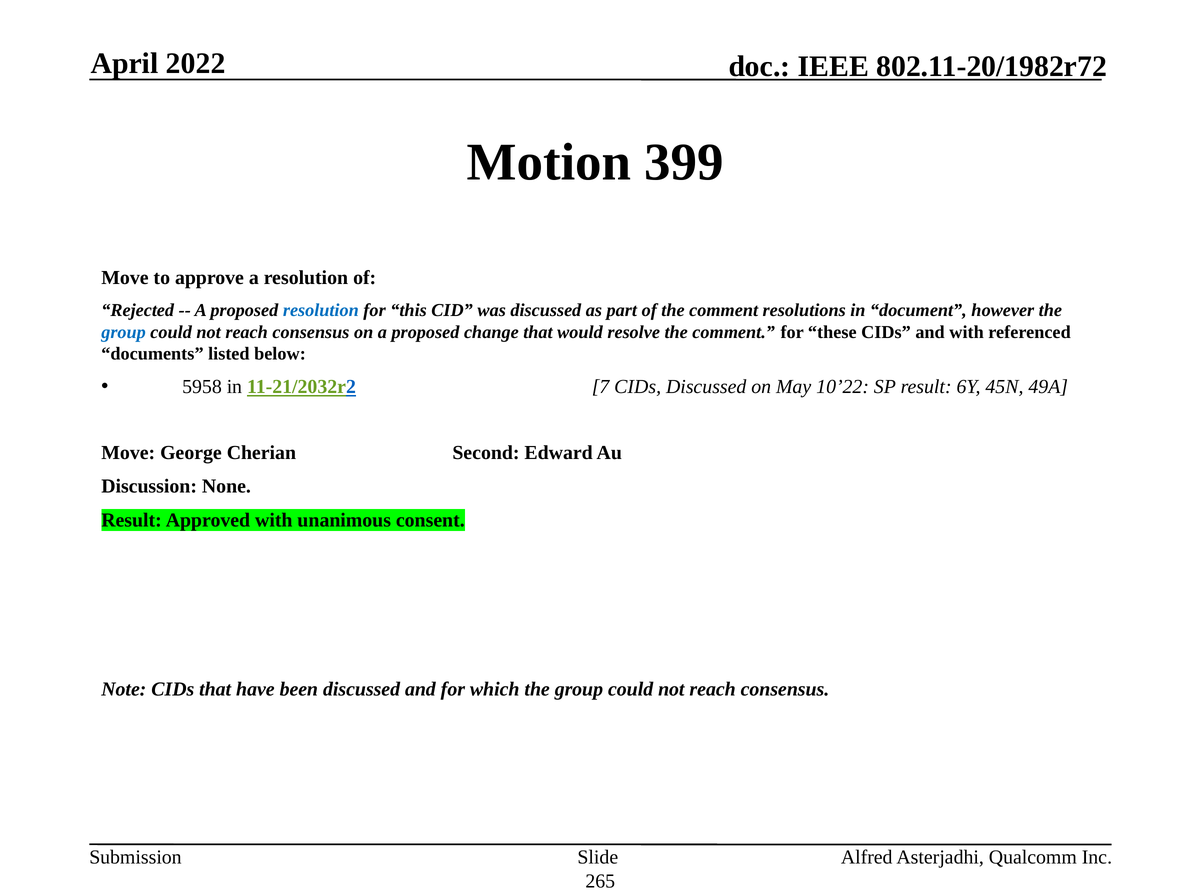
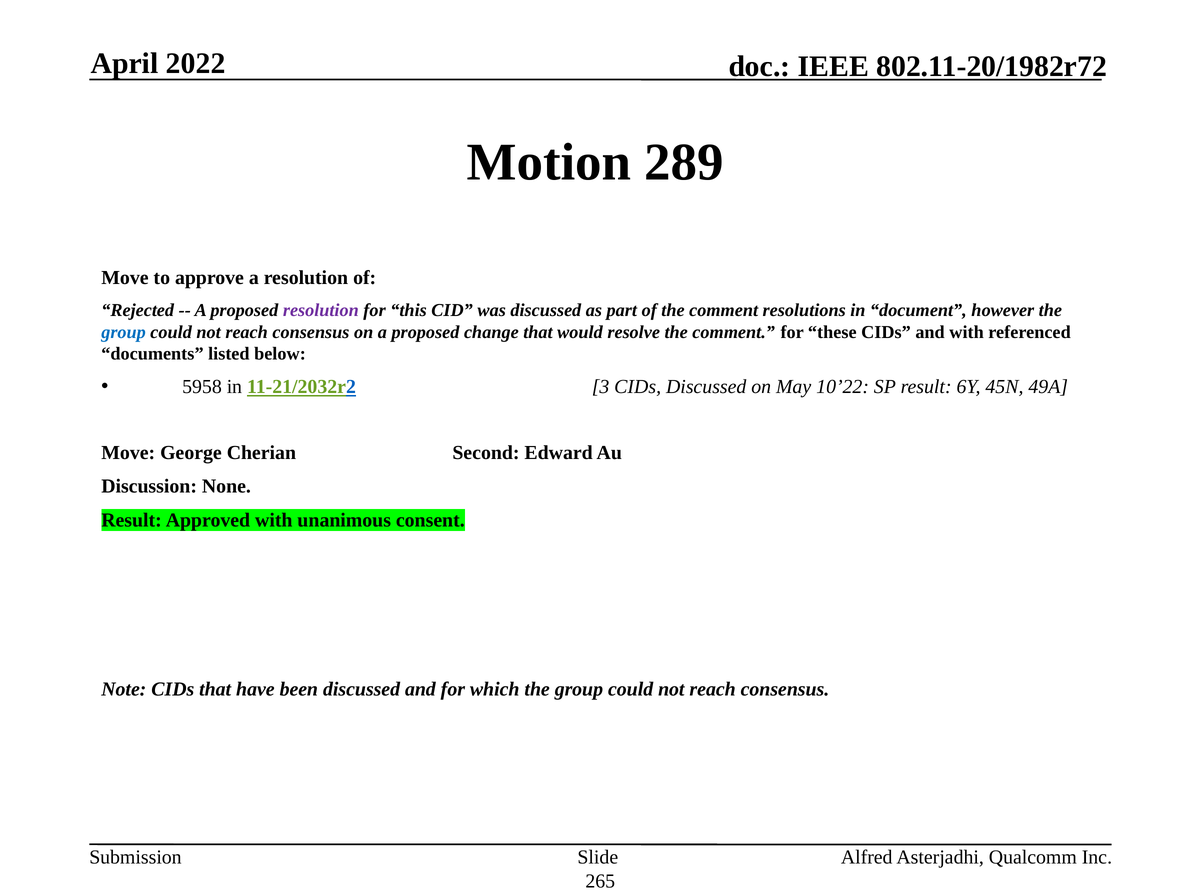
399: 399 -> 289
resolution at (321, 310) colour: blue -> purple
7: 7 -> 3
